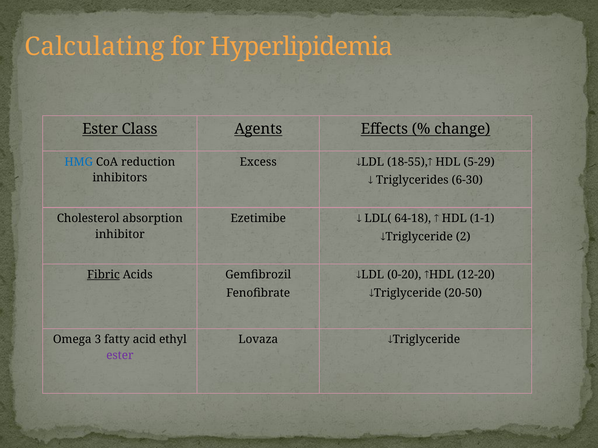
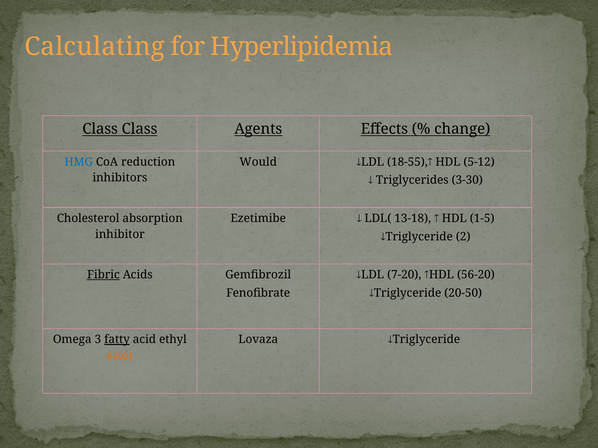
Ester at (100, 129): Ester -> Class
Excess: Excess -> Would
5-29: 5-29 -> 5-12
6-30: 6-30 -> 3-30
64-18: 64-18 -> 13-18
1-1: 1-1 -> 1-5
0-20: 0-20 -> 7-20
12-20: 12-20 -> 56-20
fatty underline: none -> present
ester at (120, 356) colour: purple -> orange
